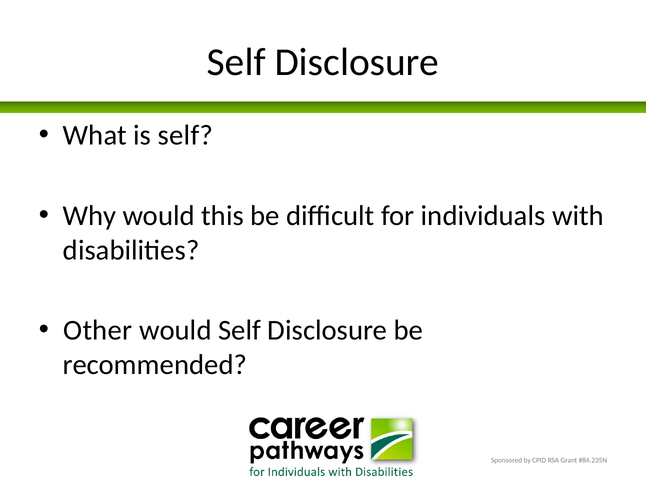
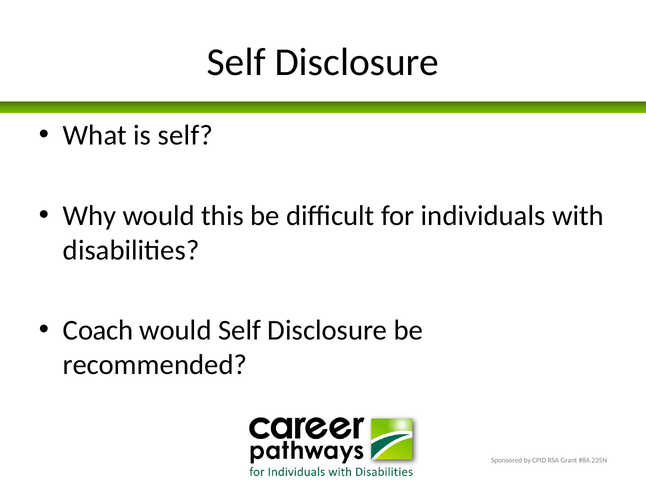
Other: Other -> Coach
